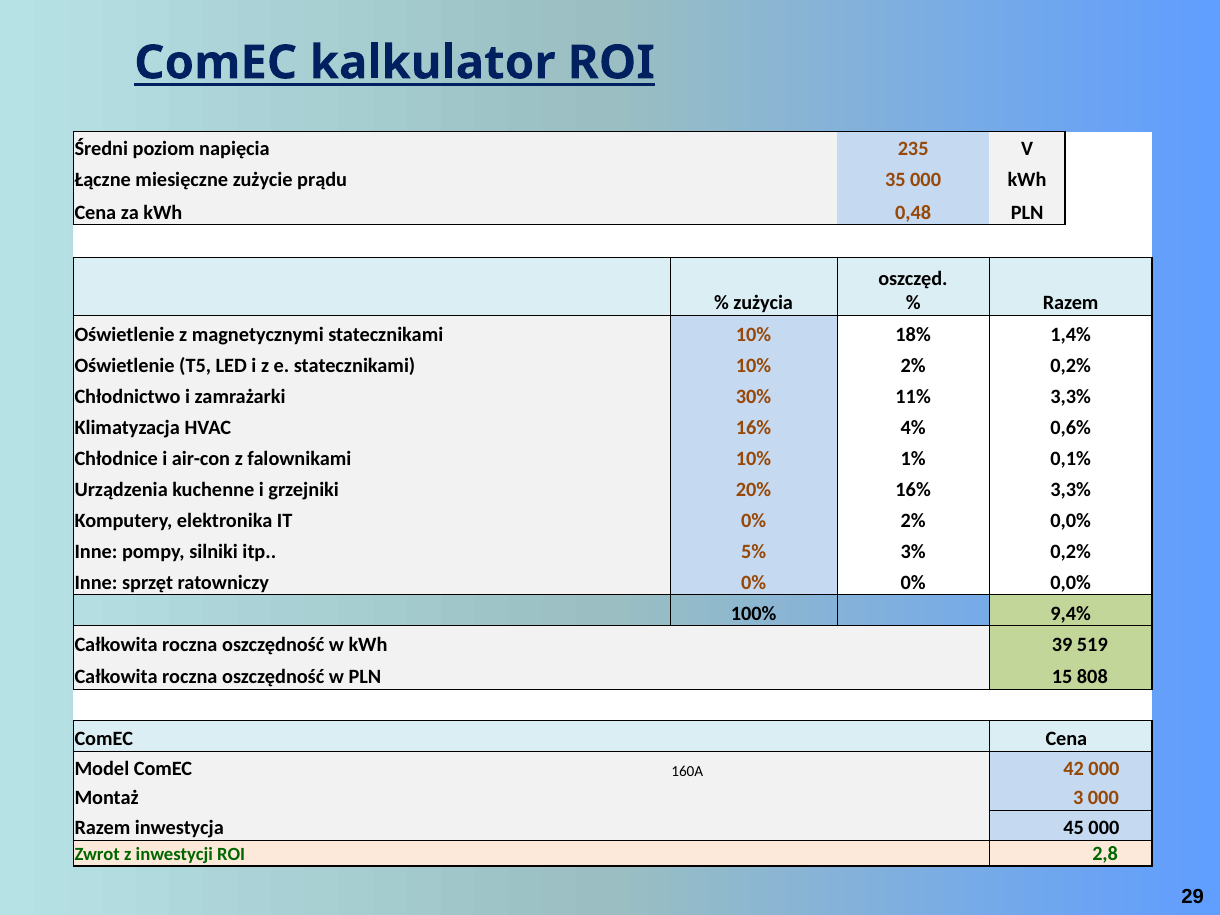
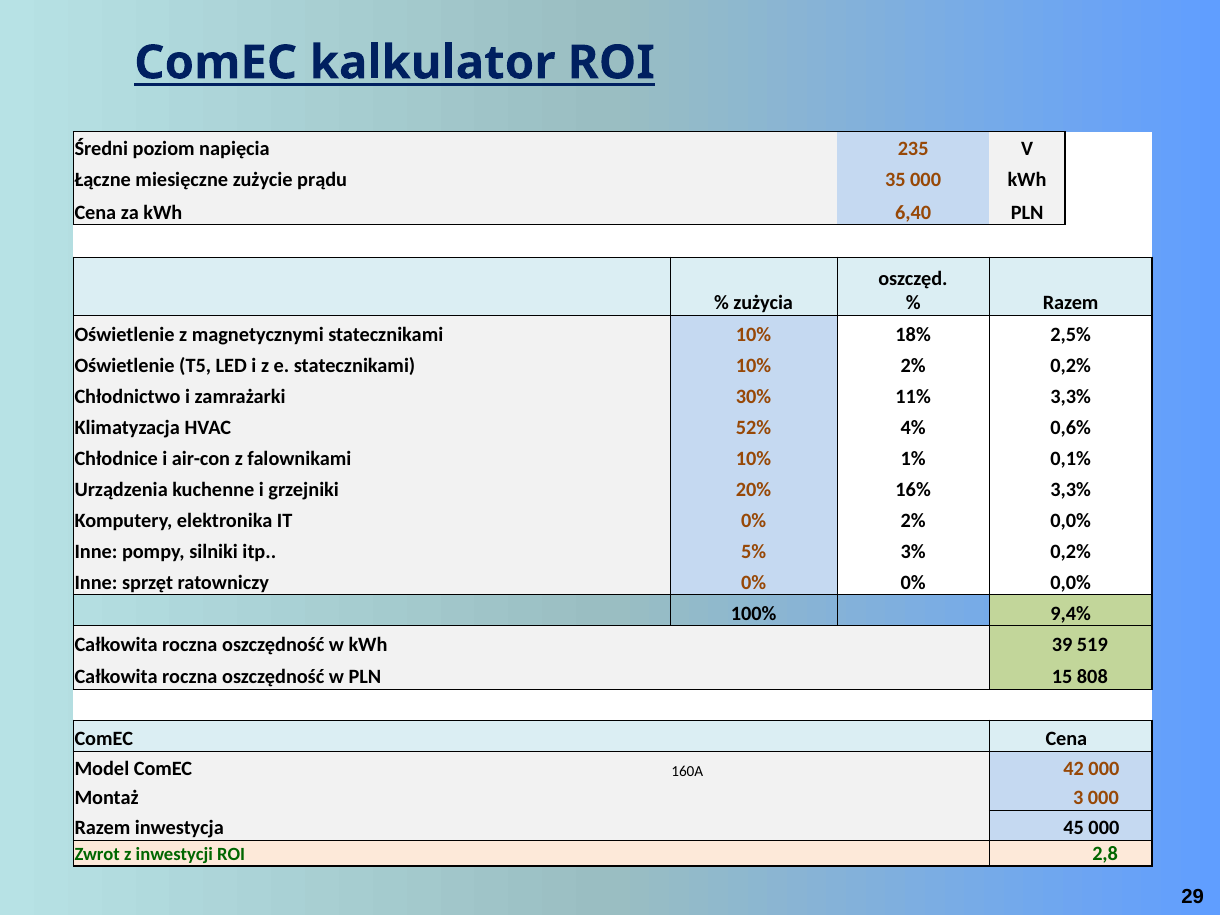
0,48: 0,48 -> 6,40
1,4%: 1,4% -> 2,5%
HVAC 16%: 16% -> 52%
